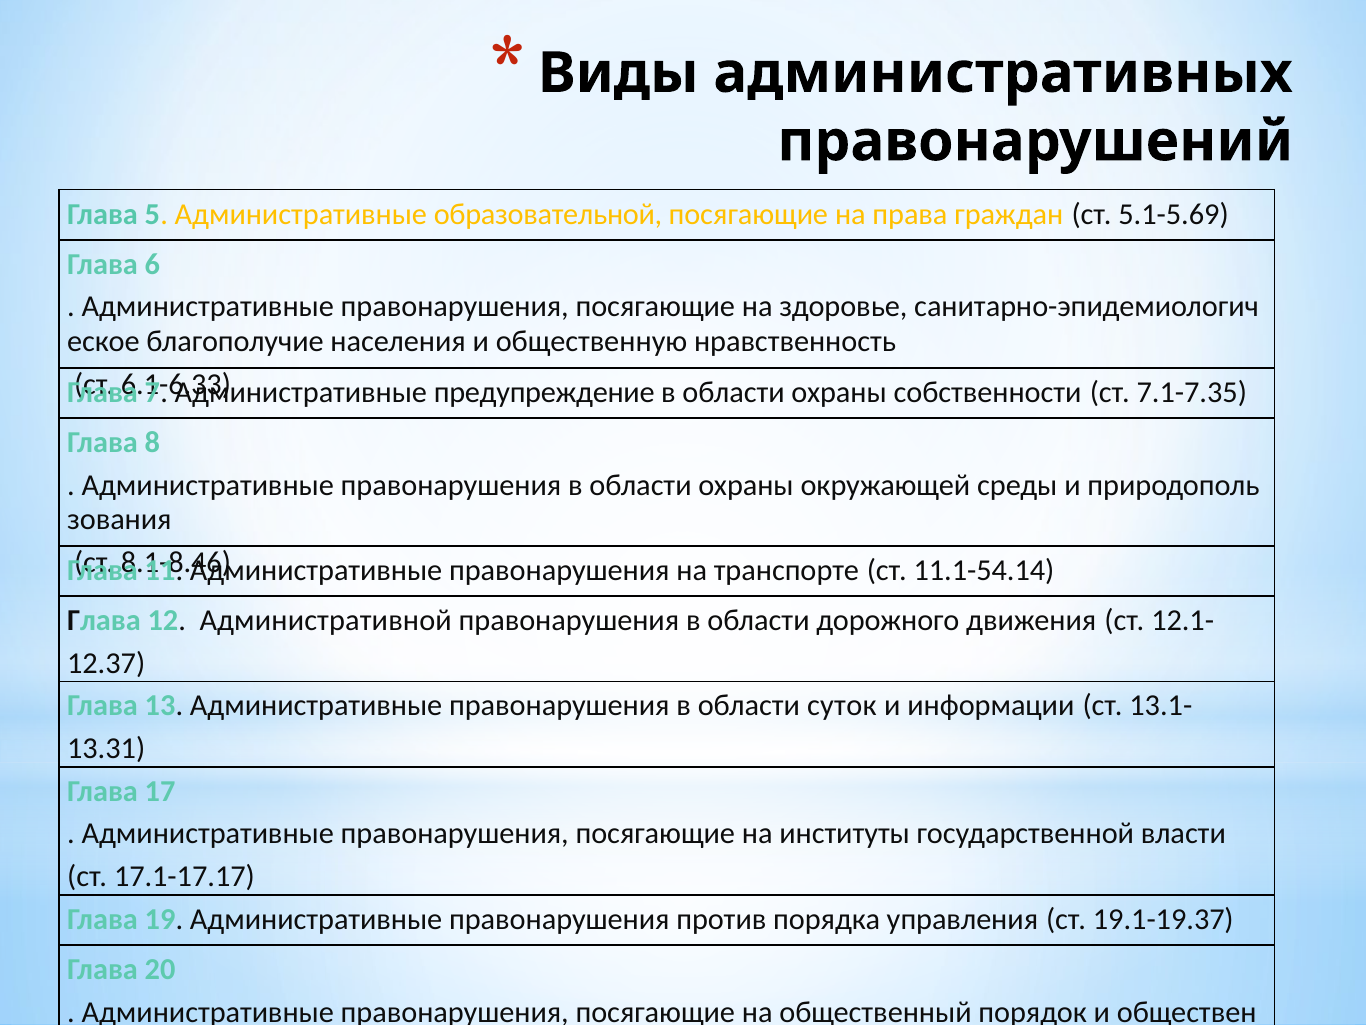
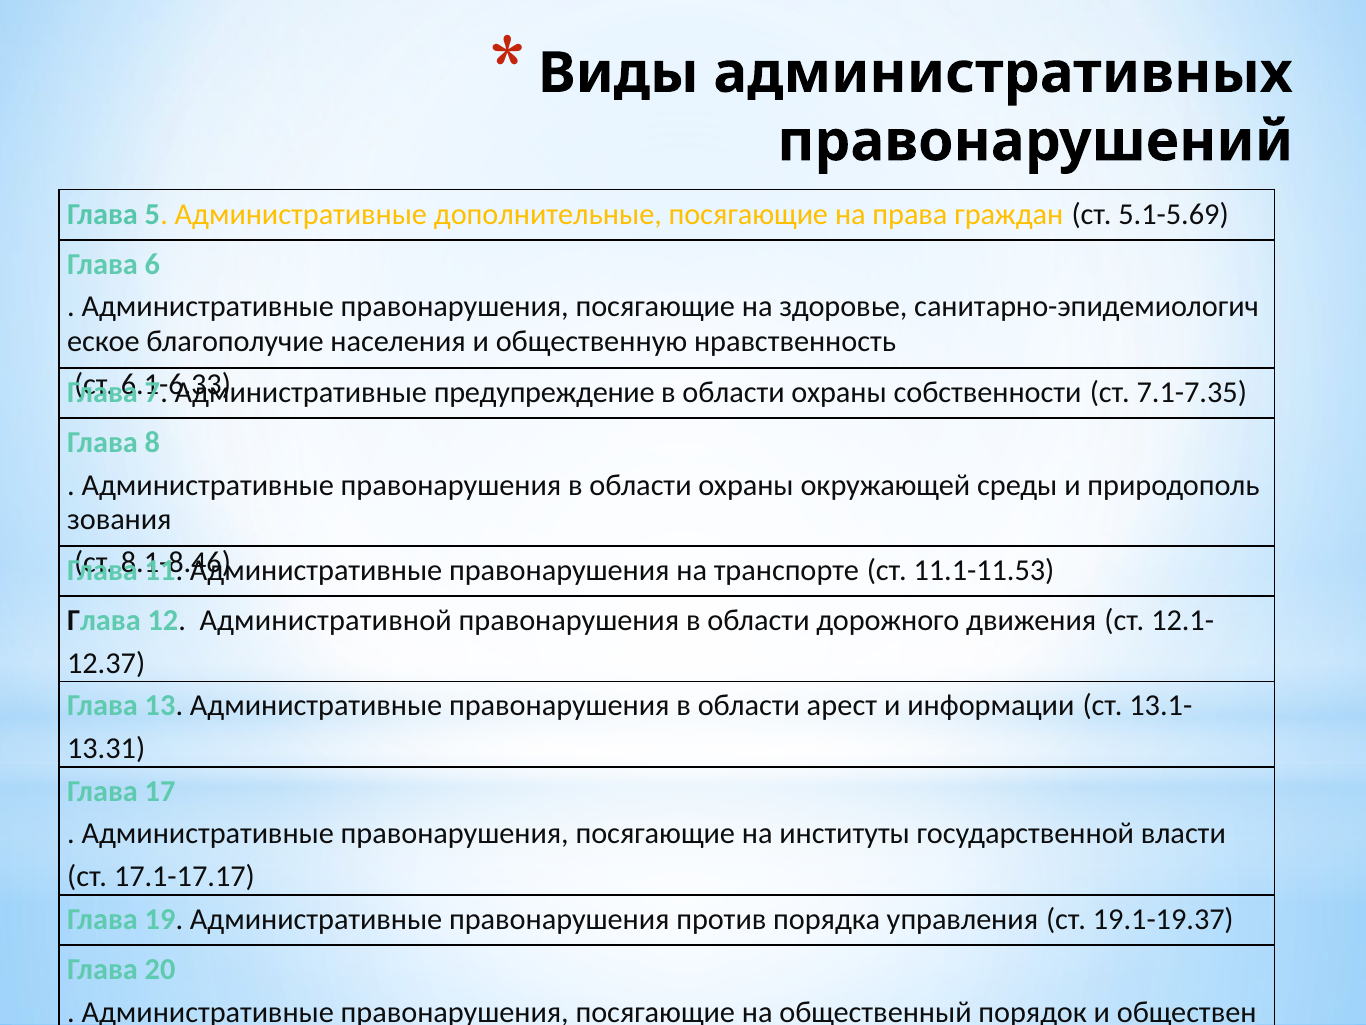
образовательной: образовательной -> дополнительные
11.1-54.14: 11.1-54.14 -> 11.1-11.53
суток: суток -> арест
